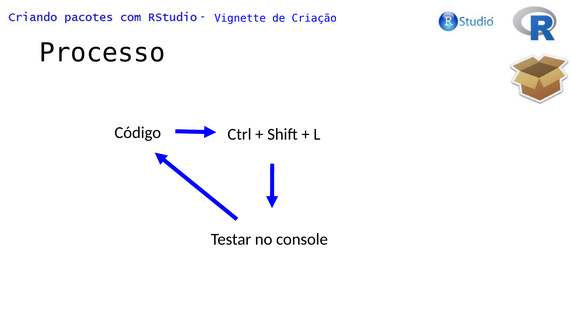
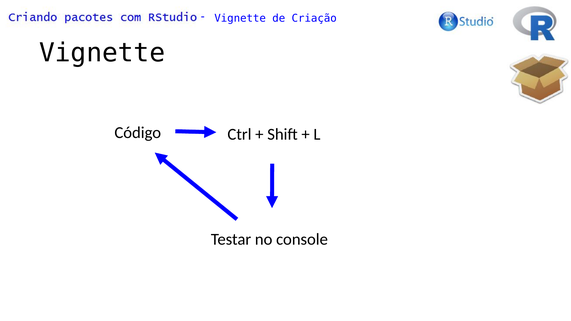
Processo at (102, 53): Processo -> Vignette
